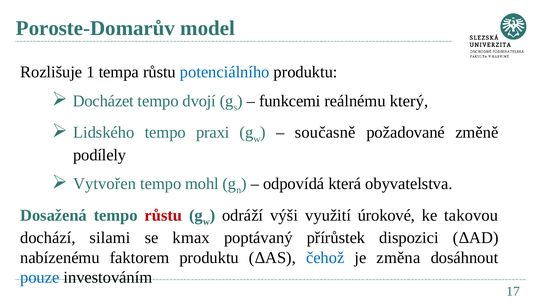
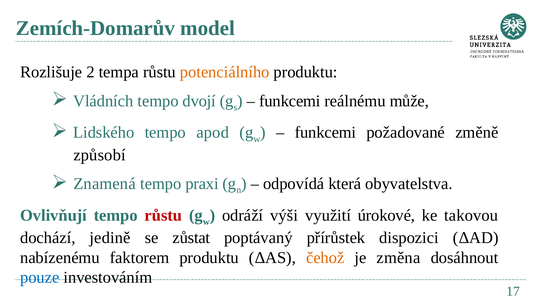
Poroste-Domarův: Poroste-Domarův -> Zemích-Domarův
1: 1 -> 2
potenciálního colour: blue -> orange
Docházet: Docházet -> Vládních
který: který -> může
praxi: praxi -> apod
současně at (325, 132): současně -> funkcemi
podílely: podílely -> způsobí
Vytvořen: Vytvořen -> Znamená
mohl: mohl -> praxi
Dosažená: Dosažená -> Ovlivňují
silami: silami -> jedině
kmax: kmax -> zůstat
čehož colour: blue -> orange
